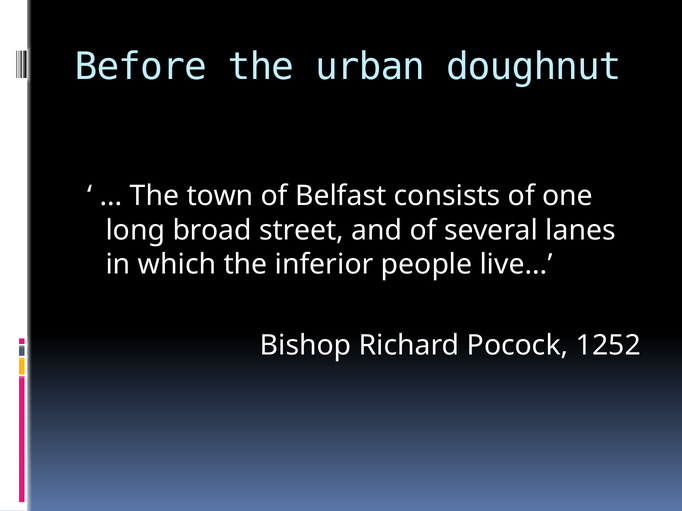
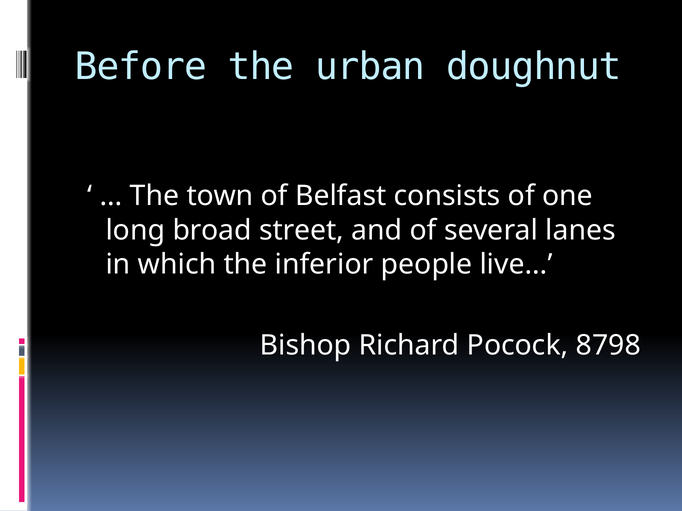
1252: 1252 -> 8798
